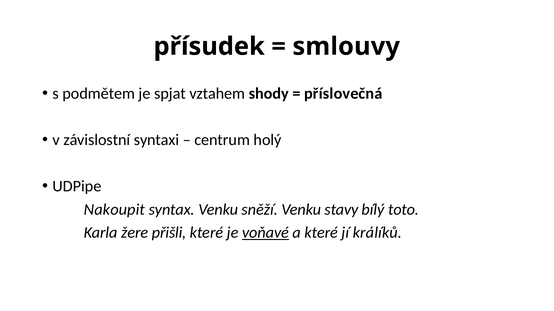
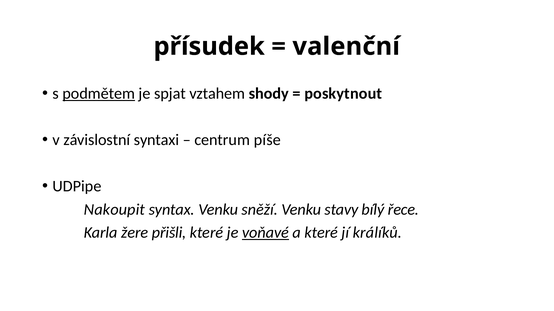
smlouvy: smlouvy -> valenční
podmětem underline: none -> present
příslovečná: příslovečná -> poskytnout
holý: holý -> píše
toto: toto -> řece
